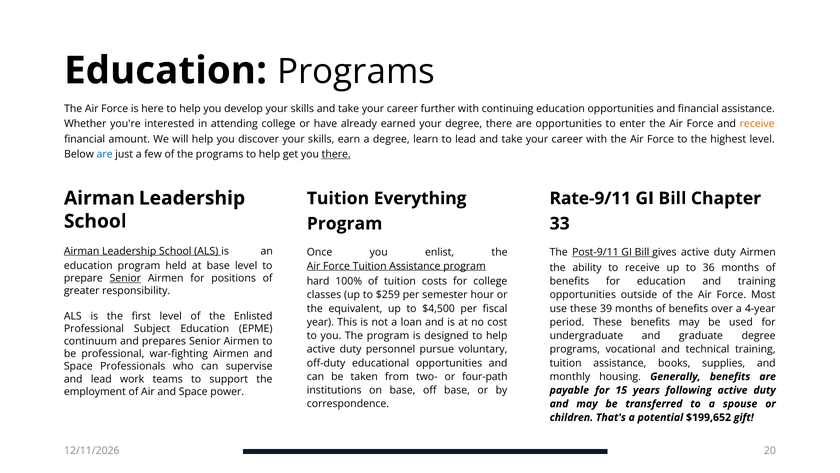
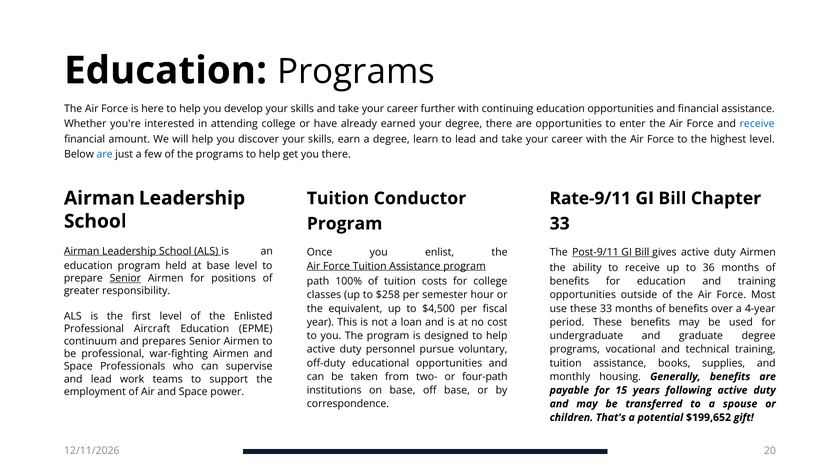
receive at (757, 124) colour: orange -> blue
there at (336, 154) underline: present -> none
Everything: Everything -> Conductor
hard: hard -> path
$259: $259 -> $258
these 39: 39 -> 33
Subject: Subject -> Aircraft
